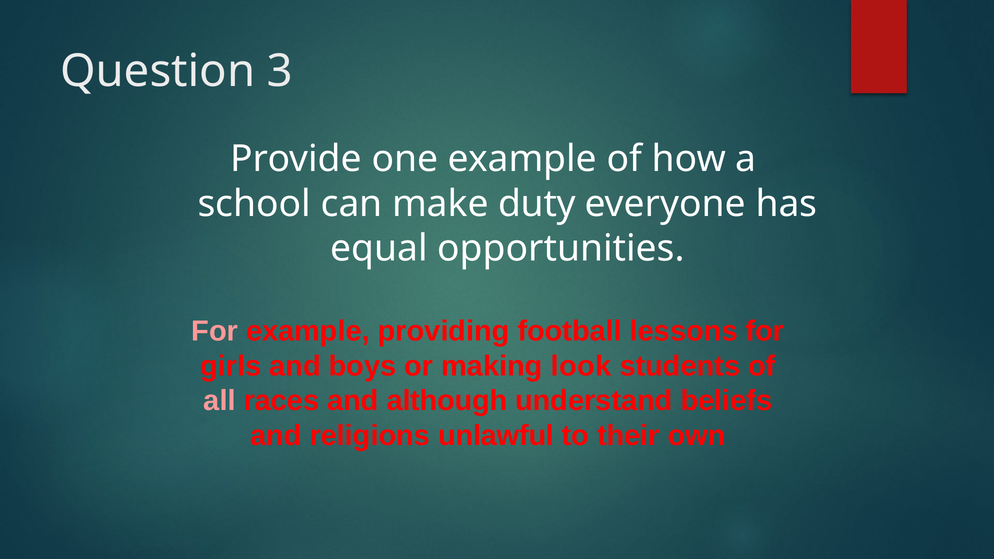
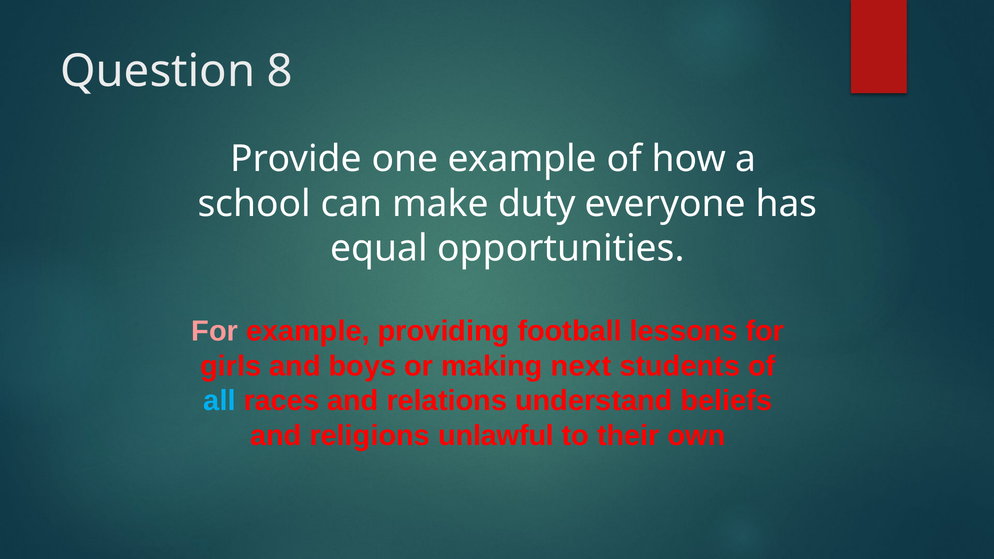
3: 3 -> 8
look: look -> next
all colour: pink -> light blue
although: although -> relations
